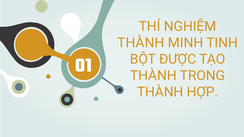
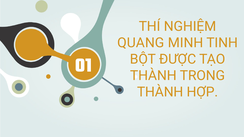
THÀNH at (141, 43): THÀNH -> QUANG
